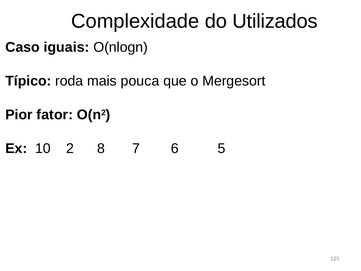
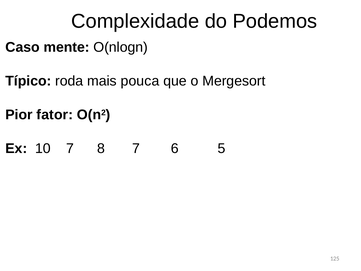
Utilizados: Utilizados -> Podemos
iguais: iguais -> mente
10 2: 2 -> 7
